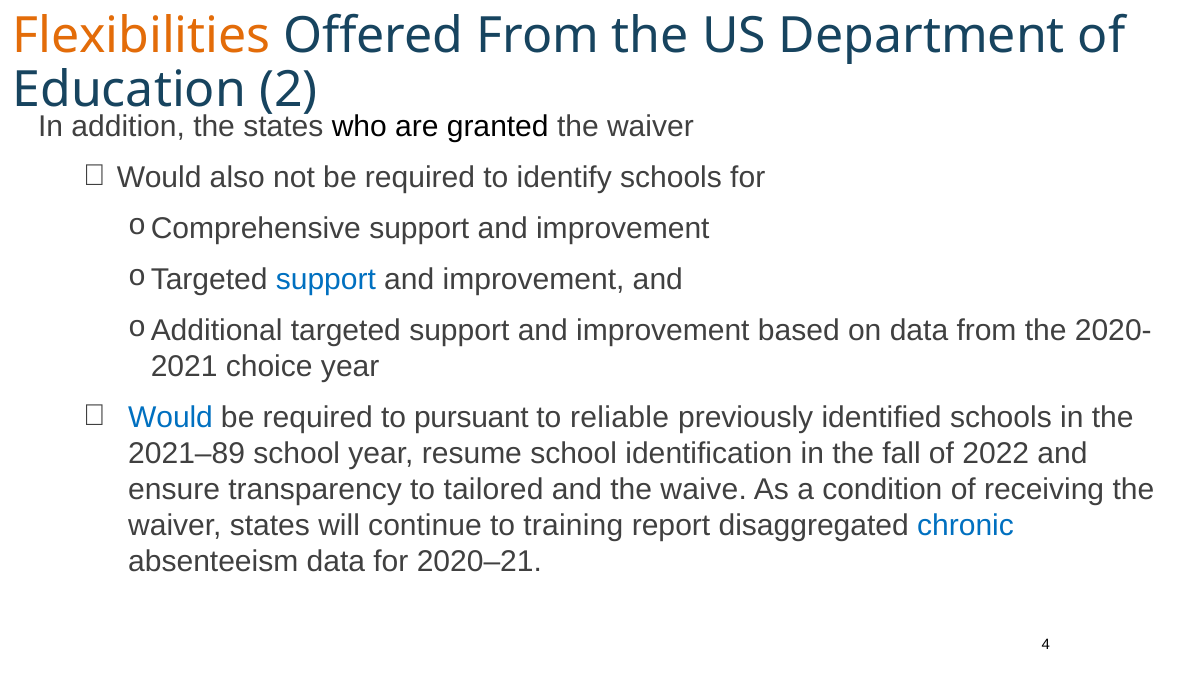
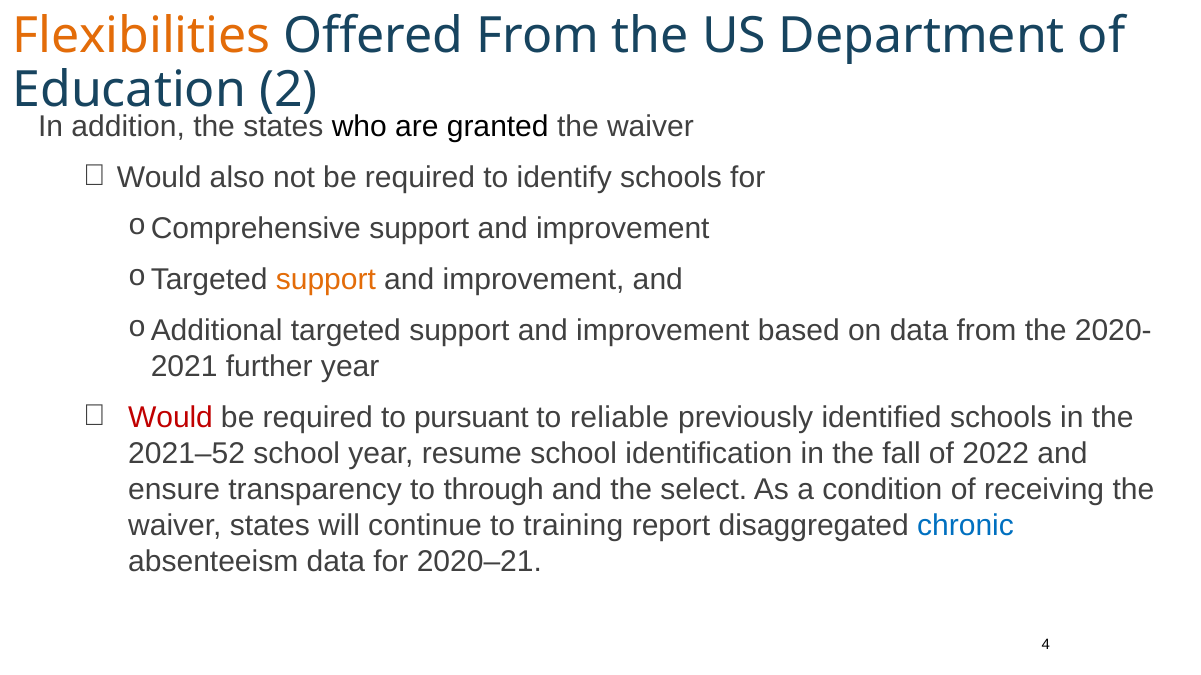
support at (326, 280) colour: blue -> orange
choice: choice -> further
Would at (171, 418) colour: blue -> red
2021–89: 2021–89 -> 2021–52
tailored: tailored -> through
waive: waive -> select
